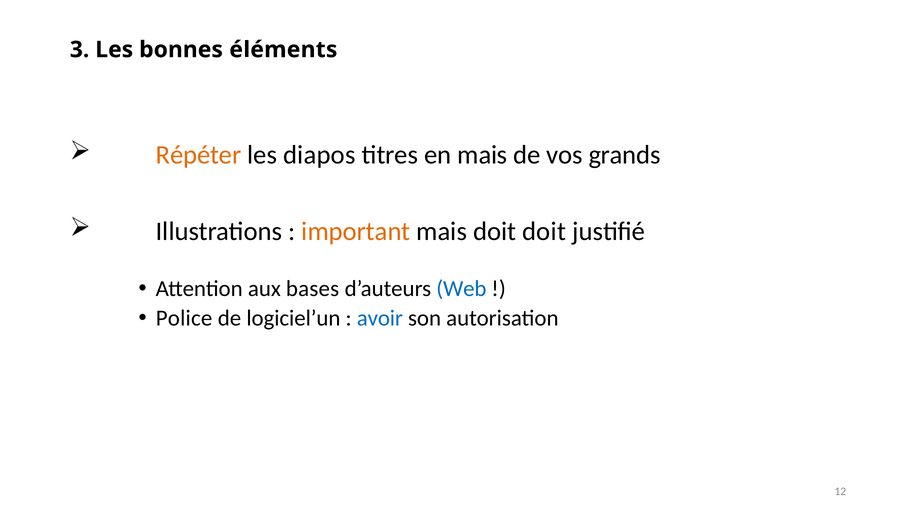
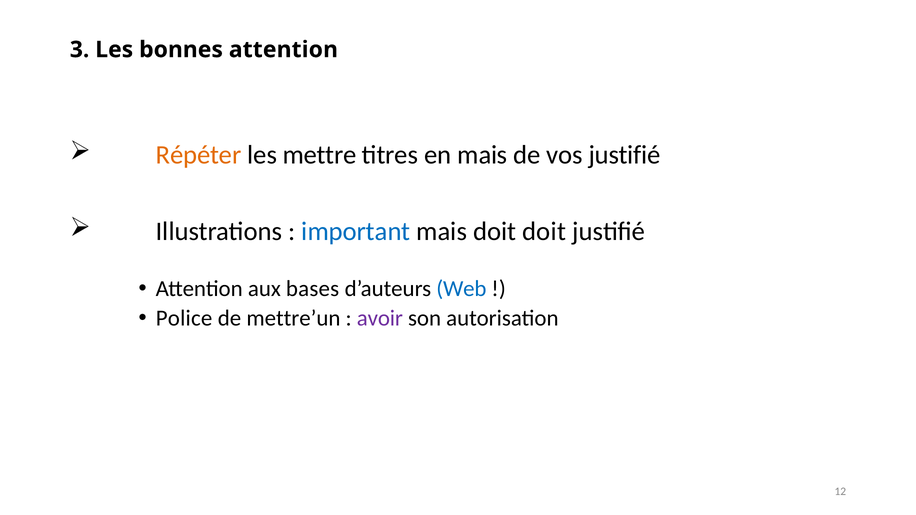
bonnes éléments: éléments -> attention
diapos: diapos -> mettre
vos grands: grands -> justifié
important colour: orange -> blue
logiciel’un: logiciel’un -> mettre’un
avoir colour: blue -> purple
